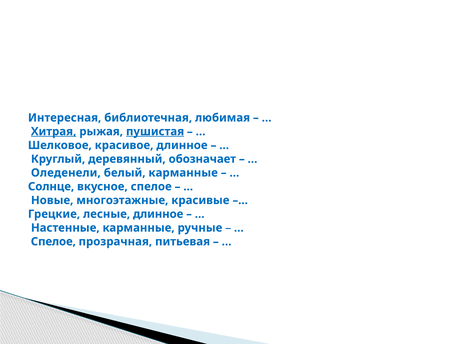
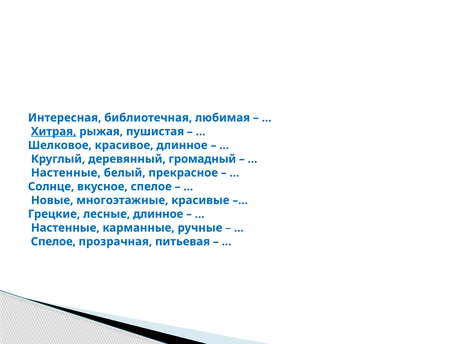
пушистая underline: present -> none
обозначает: обозначает -> громадный
Оледенели at (66, 173): Оледенели -> Настенные
белый карманные: карманные -> прекрасное
